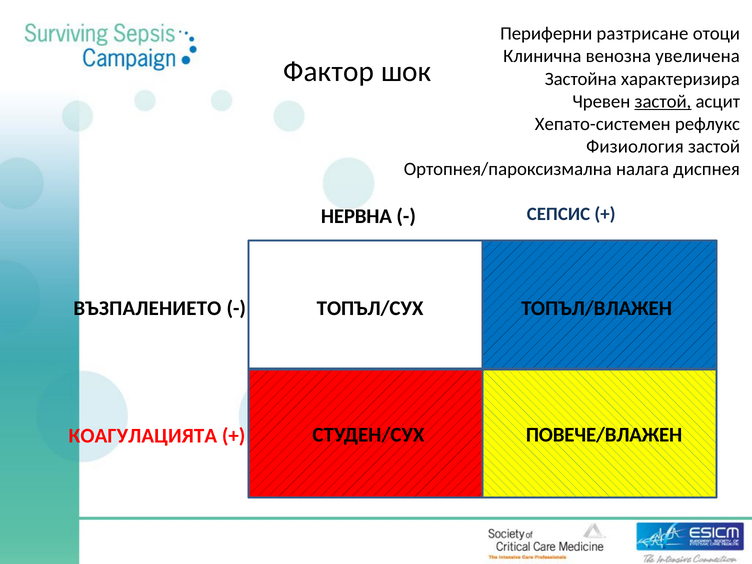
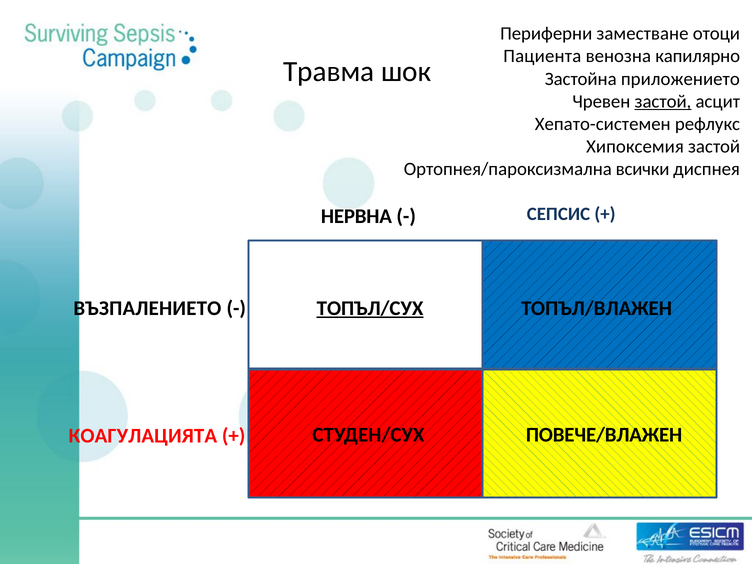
разтрисане: разтрисане -> заместване
Клинична: Клинична -> Пациента
увеличена: увеличена -> капилярно
Фактор: Фактор -> Травма
характеризира: характеризира -> приложението
Физиология: Физиология -> Хипоксемия
налага: налага -> всички
ТОПЪЛ/СУХ underline: none -> present
